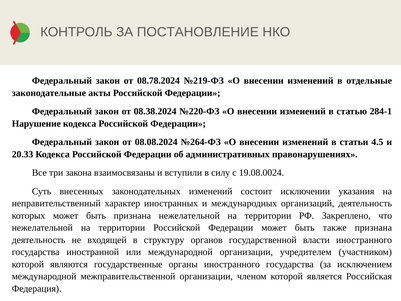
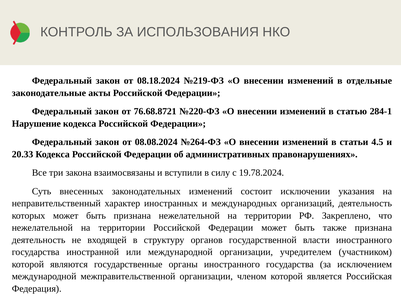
ПОСТАНОВЛЕНИЕ: ПОСТАНОВЛЕНИЕ -> ИСПОЛЬЗОВАНИЯ
08.78.2024: 08.78.2024 -> 08.18.2024
08.38.2024: 08.38.2024 -> 76.68.8721
19.08.0024: 19.08.0024 -> 19.78.2024
